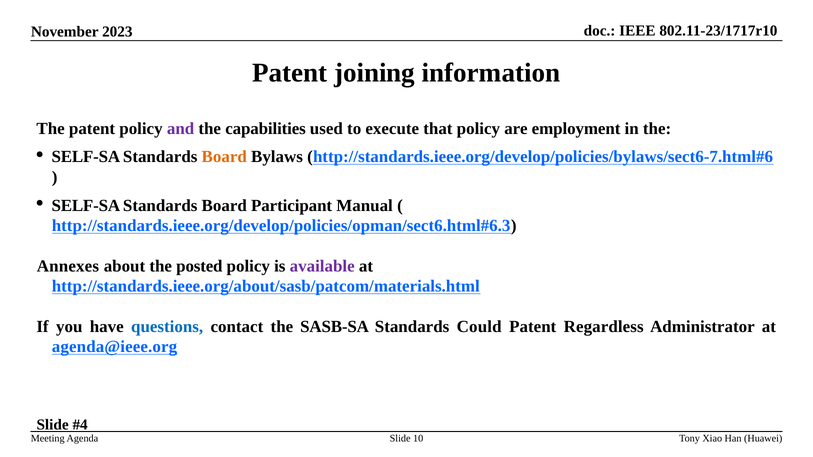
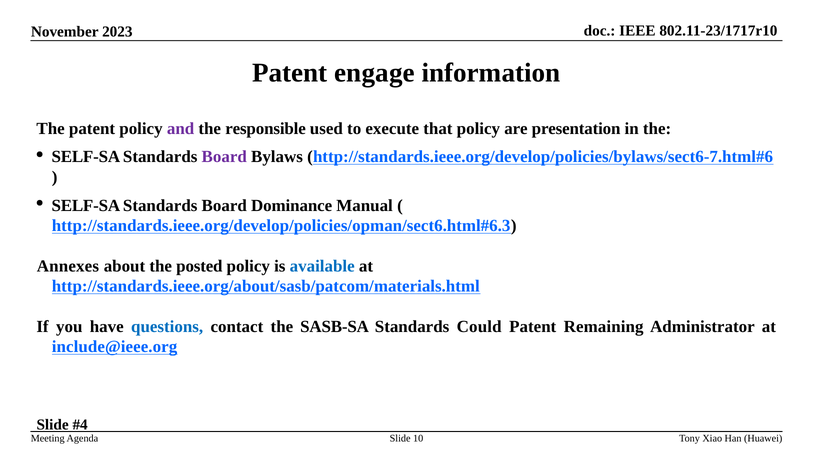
joining: joining -> engage
capabilities: capabilities -> responsible
employment: employment -> presentation
Board at (224, 157) colour: orange -> purple
Participant: Participant -> Dominance
available colour: purple -> blue
Regardless: Regardless -> Remaining
agenda@ieee.org: agenda@ieee.org -> include@ieee.org
